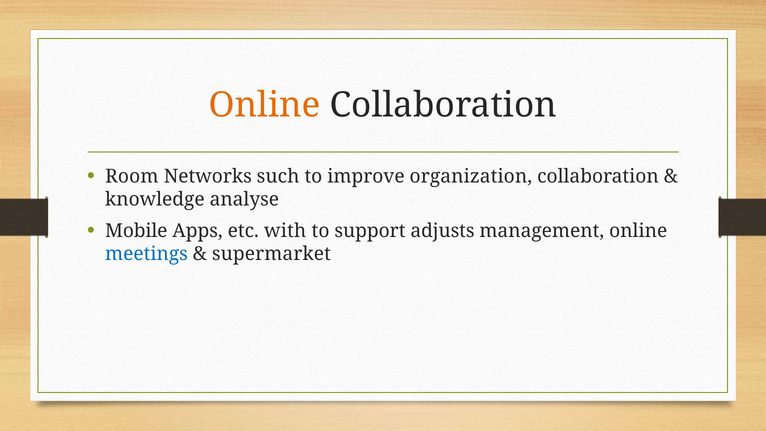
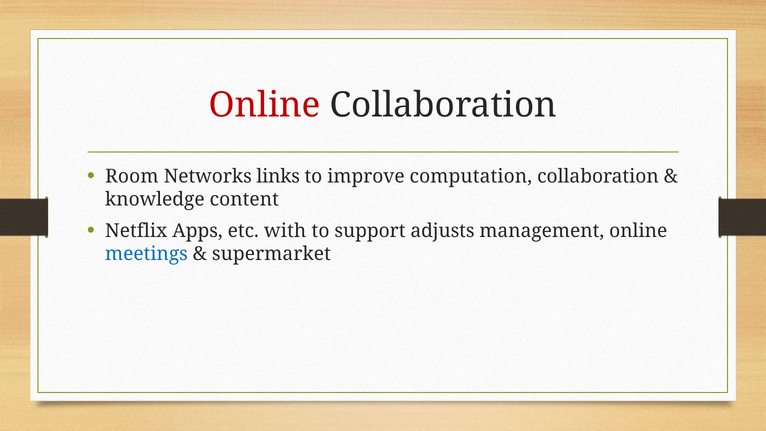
Online at (265, 105) colour: orange -> red
such: such -> links
organization: organization -> computation
analyse: analyse -> content
Mobile: Mobile -> Netflix
